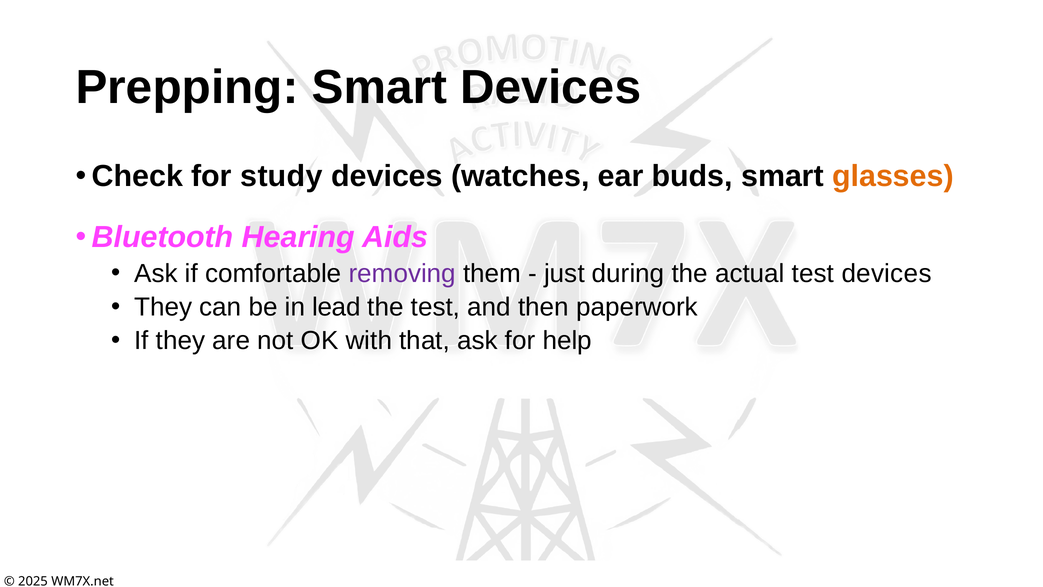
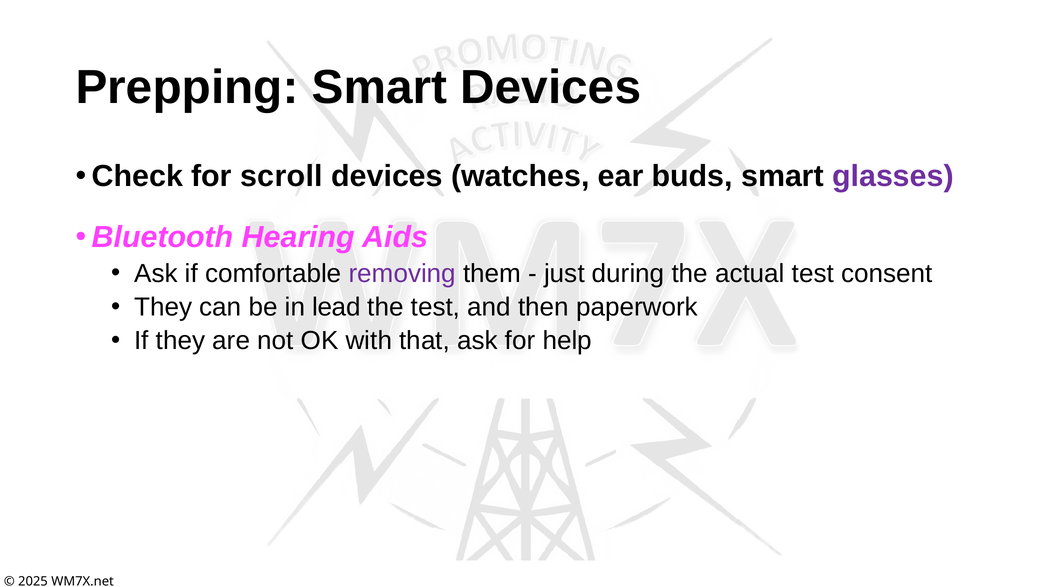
study: study -> scroll
glasses colour: orange -> purple
test devices: devices -> consent
